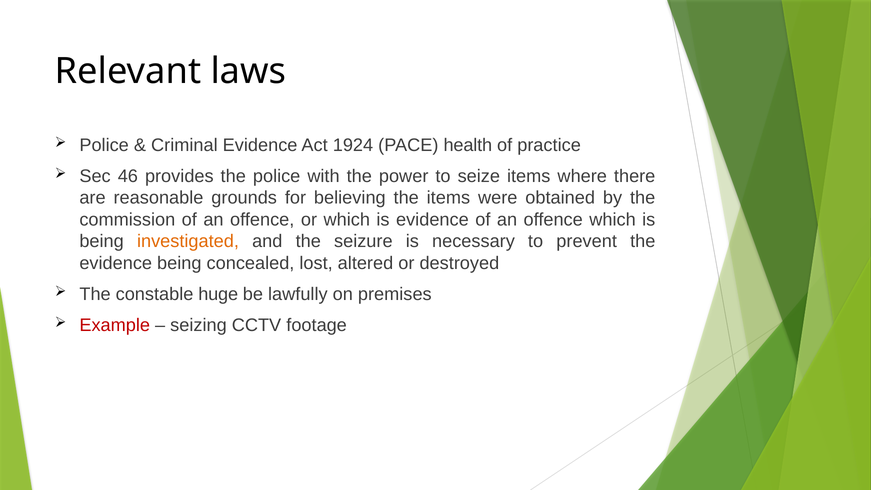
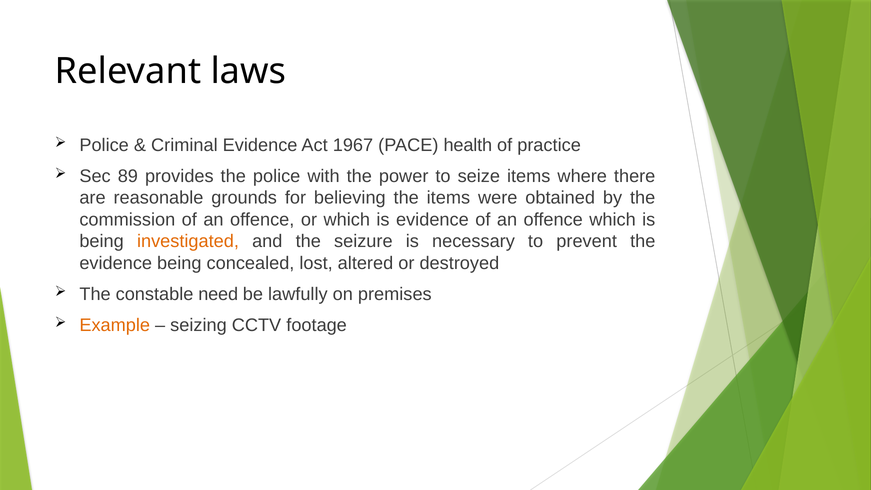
1924: 1924 -> 1967
46: 46 -> 89
huge: huge -> need
Example colour: red -> orange
